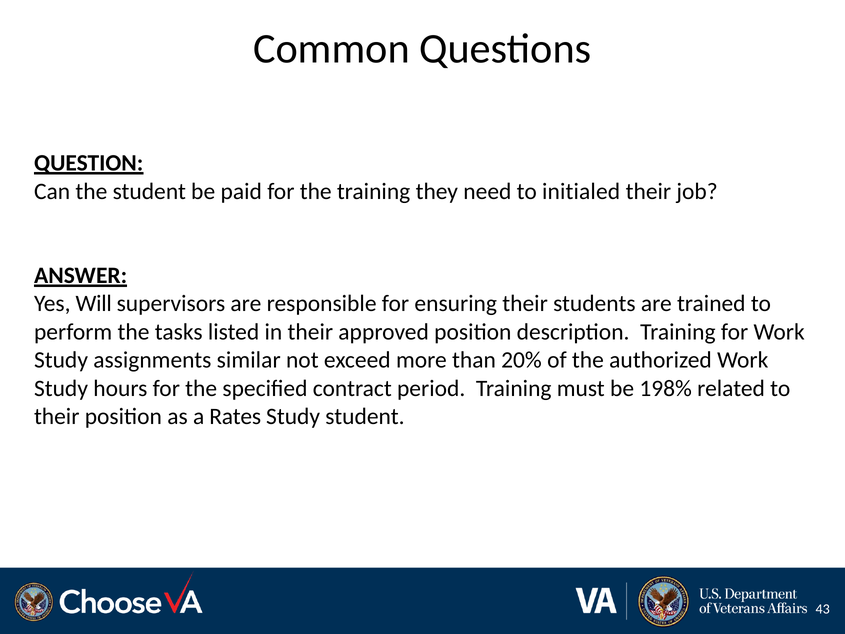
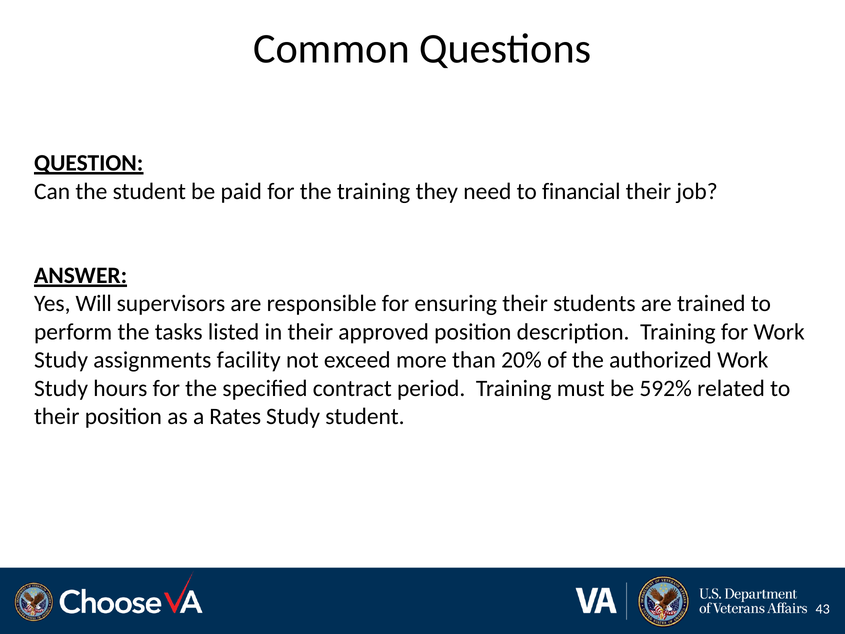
initialed: initialed -> financial
similar: similar -> facility
198%: 198% -> 592%
